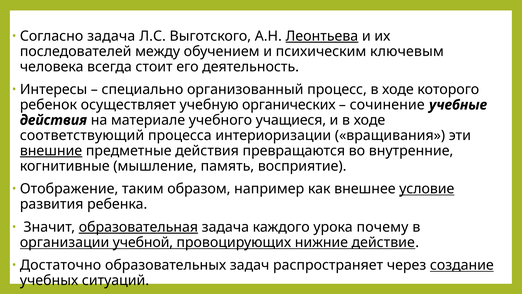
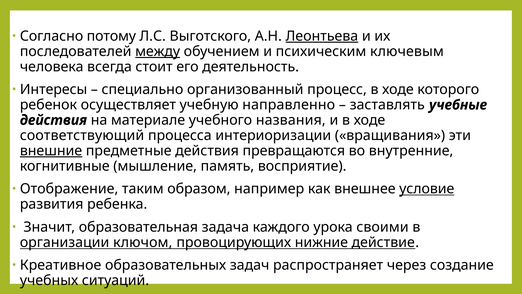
Согласно задача: задача -> потому
между underline: none -> present
органических: органических -> направленно
сочинение: сочинение -> заставлять
учащиеся: учащиеся -> названия
образовательная underline: present -> none
почему: почему -> своими
учебной: учебной -> ключом
Достаточно: Достаточно -> Креативное
создание underline: present -> none
